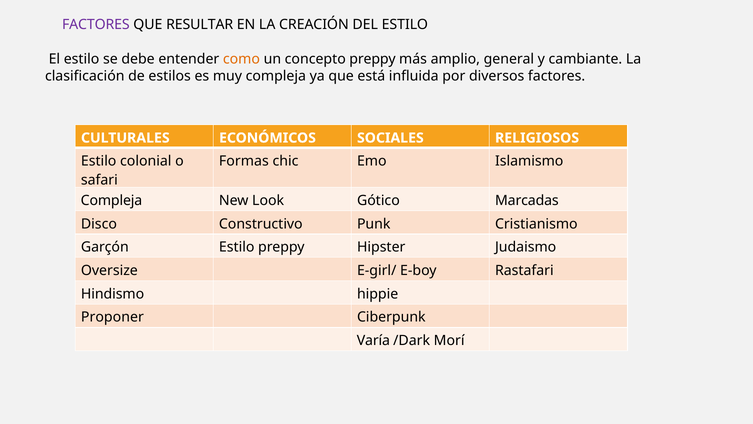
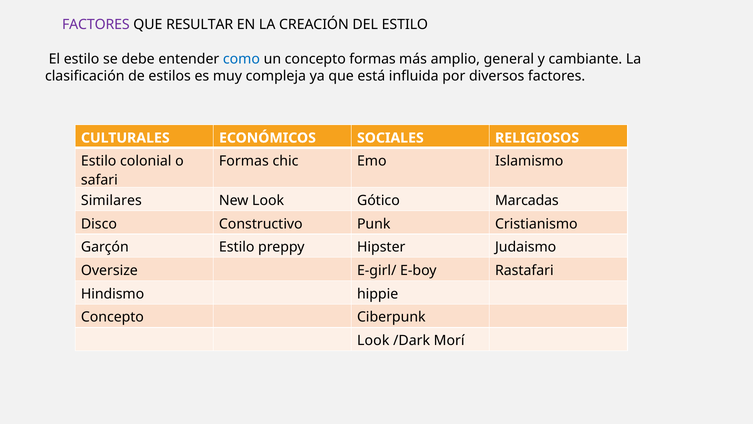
como colour: orange -> blue
concepto preppy: preppy -> formas
Compleja at (111, 200): Compleja -> Similares
Proponer at (112, 317): Proponer -> Concepto
Varía at (373, 340): Varía -> Look
